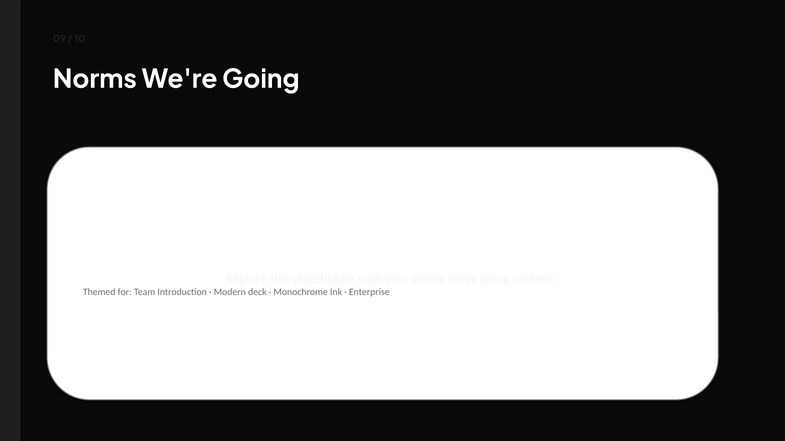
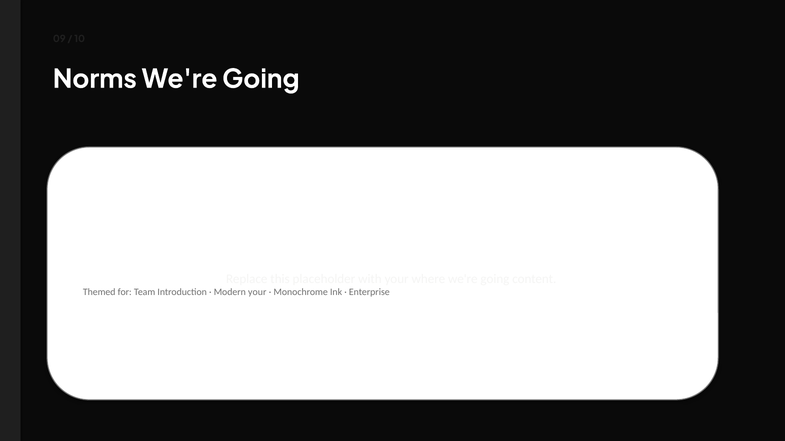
Modern deck: deck -> your
